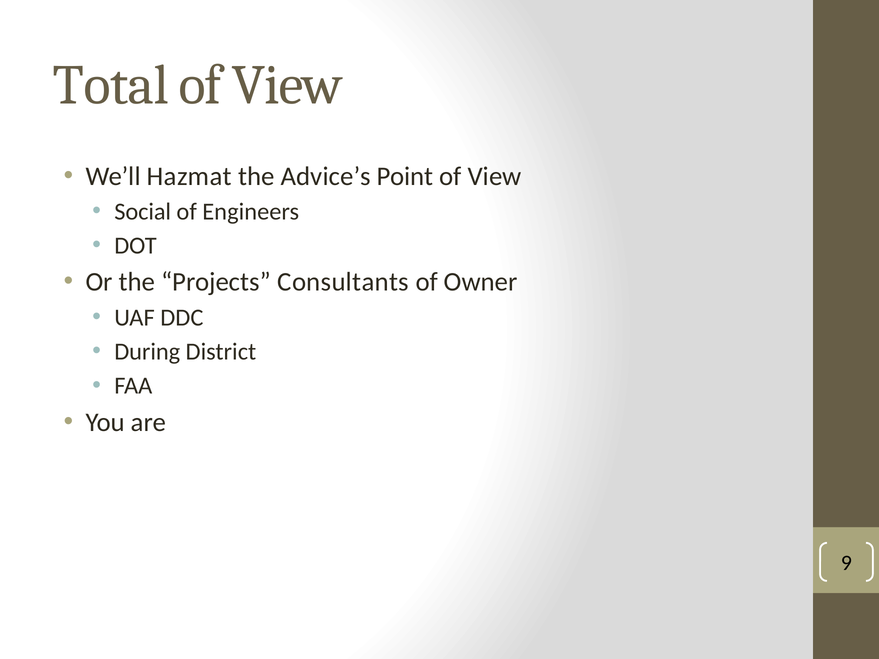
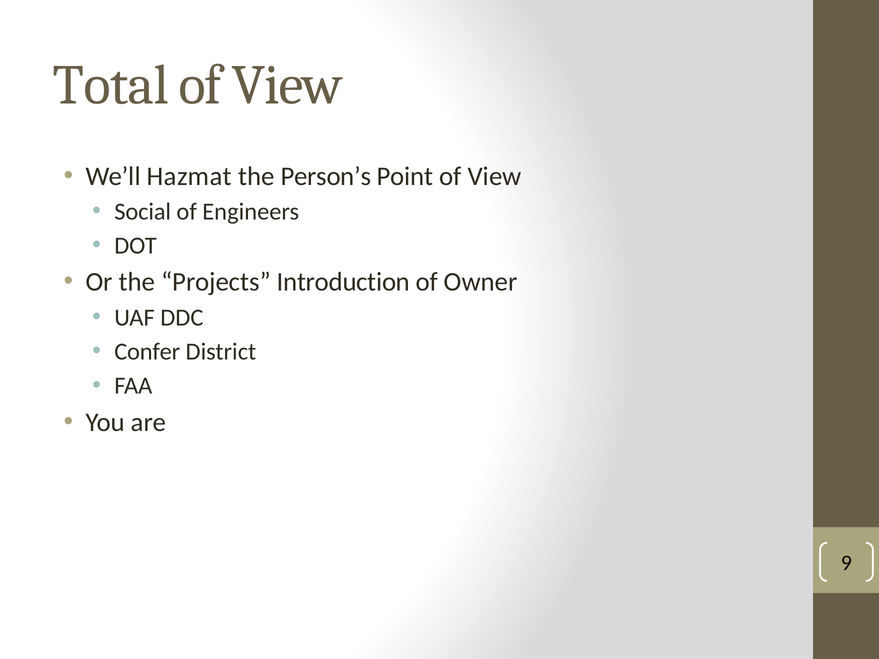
Advice’s: Advice’s -> Person’s
Consultants: Consultants -> Introduction
During: During -> Confer
